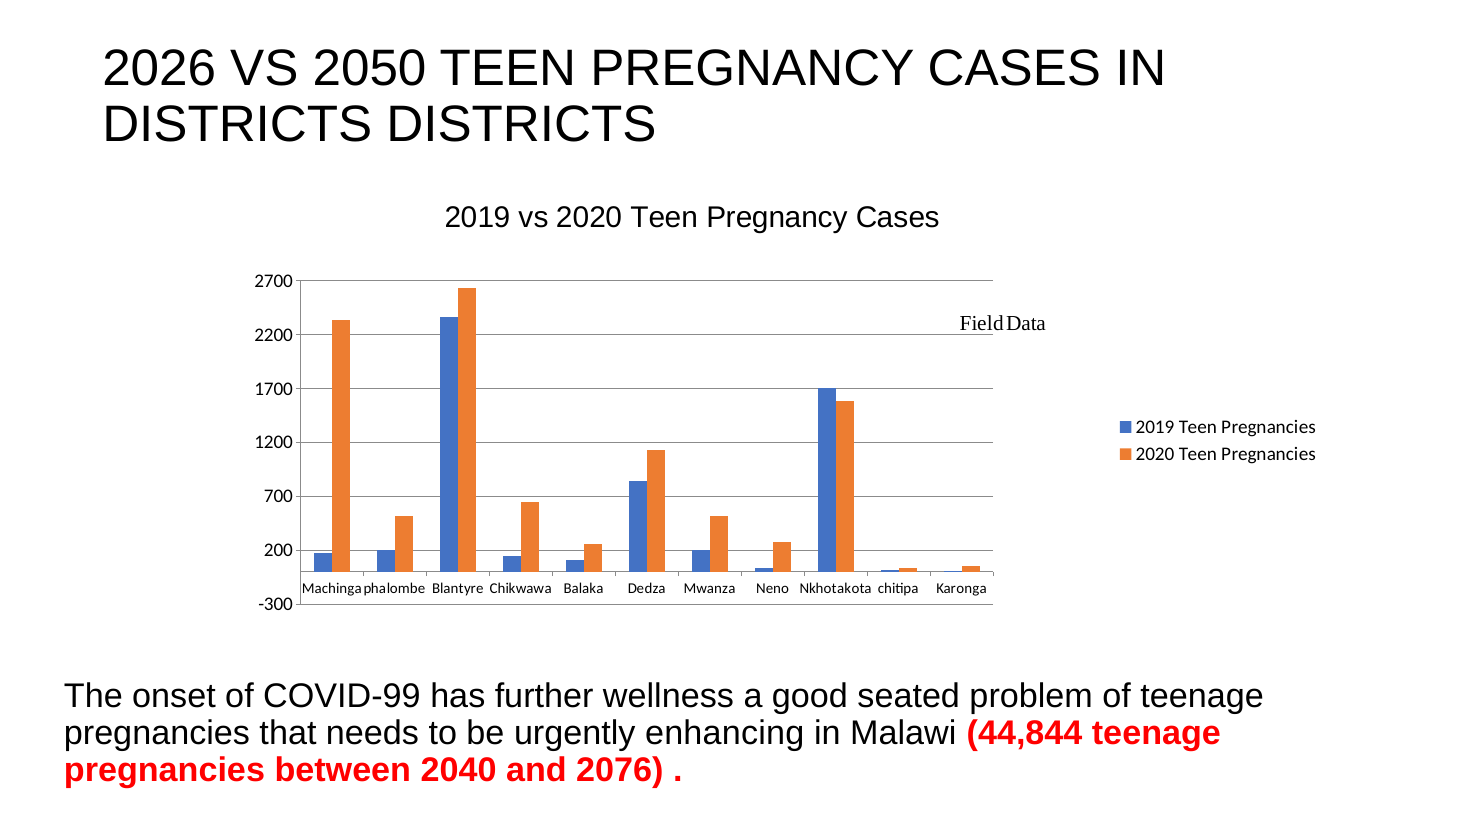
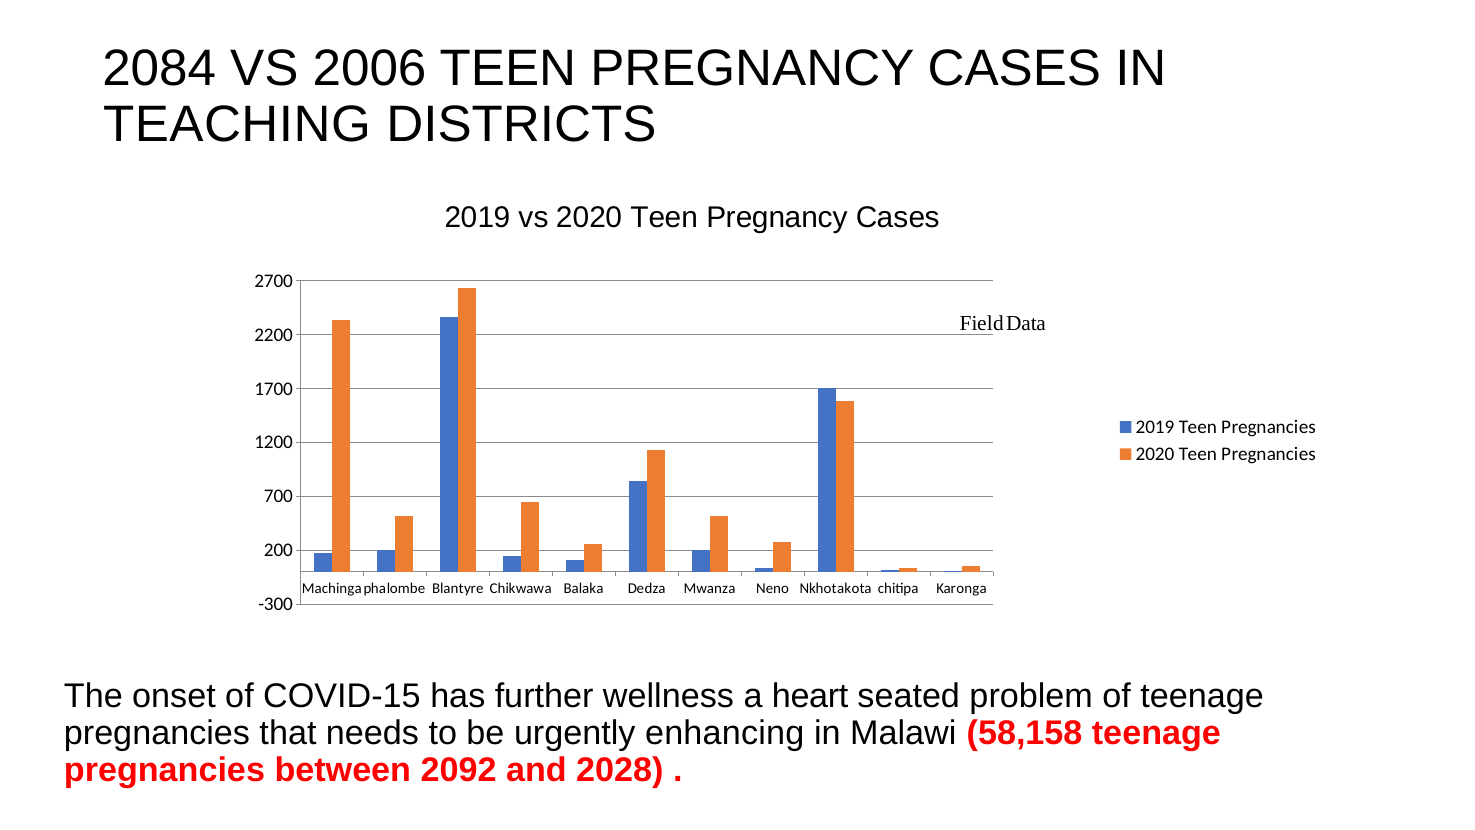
2026: 2026 -> 2084
2050: 2050 -> 2006
DISTRICTS at (237, 124): DISTRICTS -> TEACHING
COVID-99: COVID-99 -> COVID-15
good: good -> heart
44,844: 44,844 -> 58,158
2040: 2040 -> 2092
2076: 2076 -> 2028
